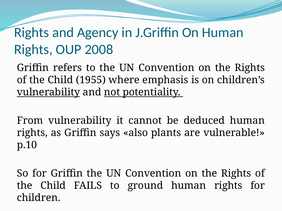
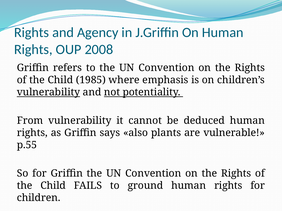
1955: 1955 -> 1985
p.10: p.10 -> p.55
